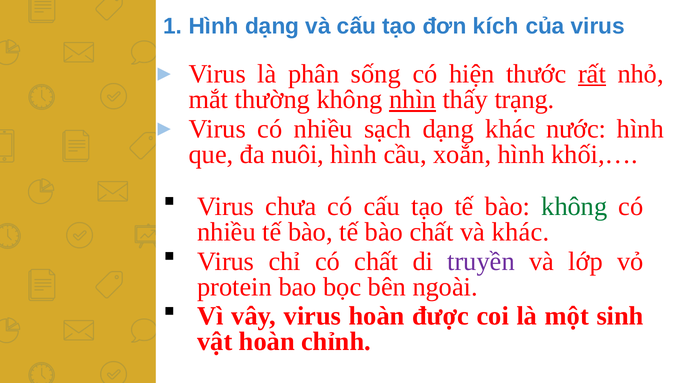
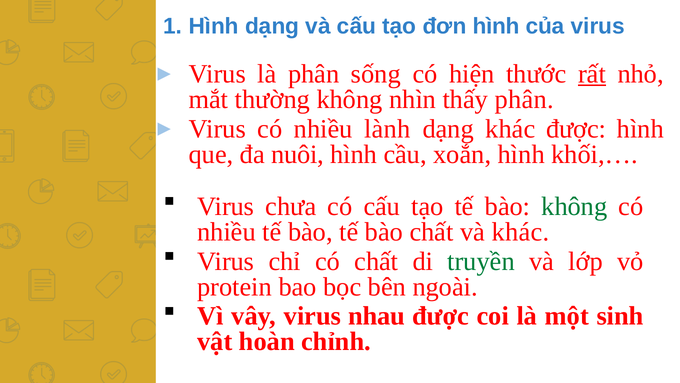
đơn kích: kích -> hình
nhìn underline: present -> none
thấy trạng: trạng -> phân
sạch: sạch -> lành
khác nước: nước -> được
truyền colour: purple -> green
virus hoàn: hoàn -> nhau
